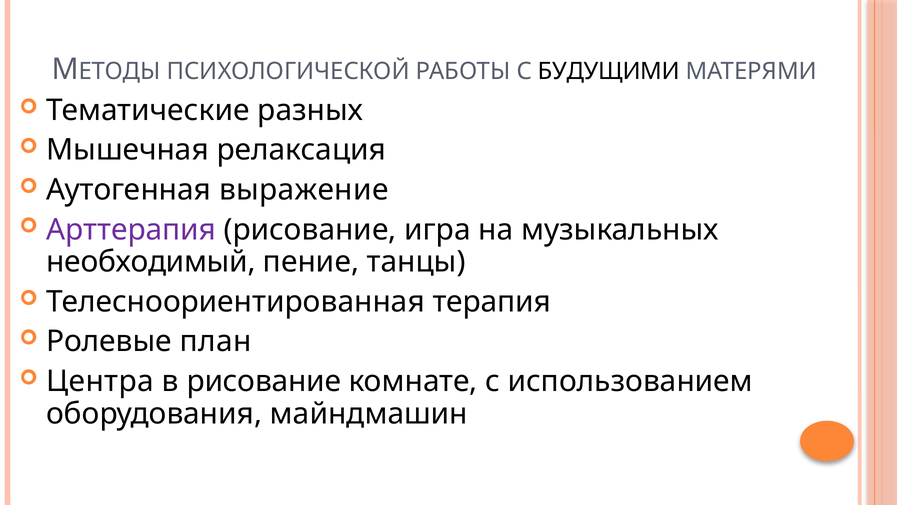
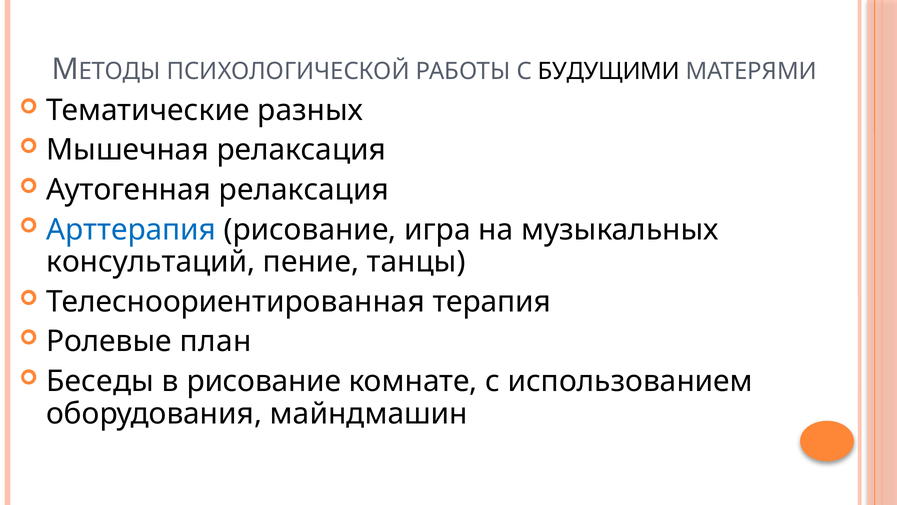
Аутогенная выражение: выражение -> релаксация
Арттерапия colour: purple -> blue
необходимый: необходимый -> консультаций
Центра: Центра -> Беседы
